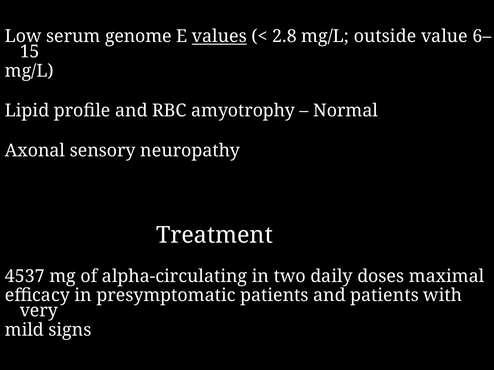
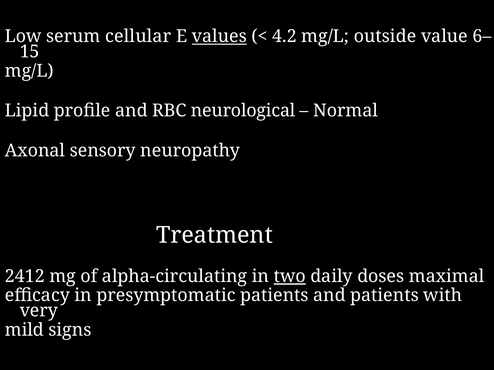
genome: genome -> cellular
2.8: 2.8 -> 4.2
amyotrophy: amyotrophy -> neurological
4537: 4537 -> 2412
two underline: none -> present
